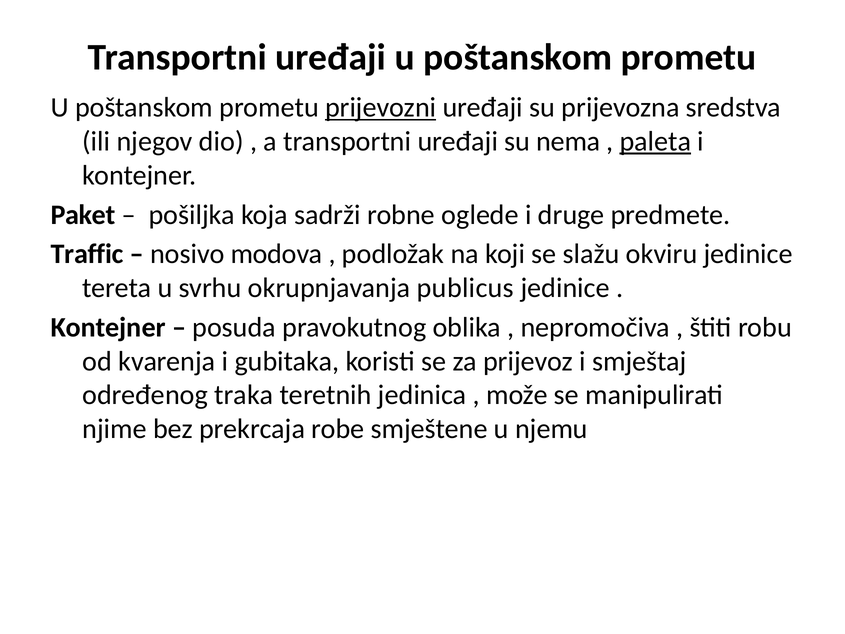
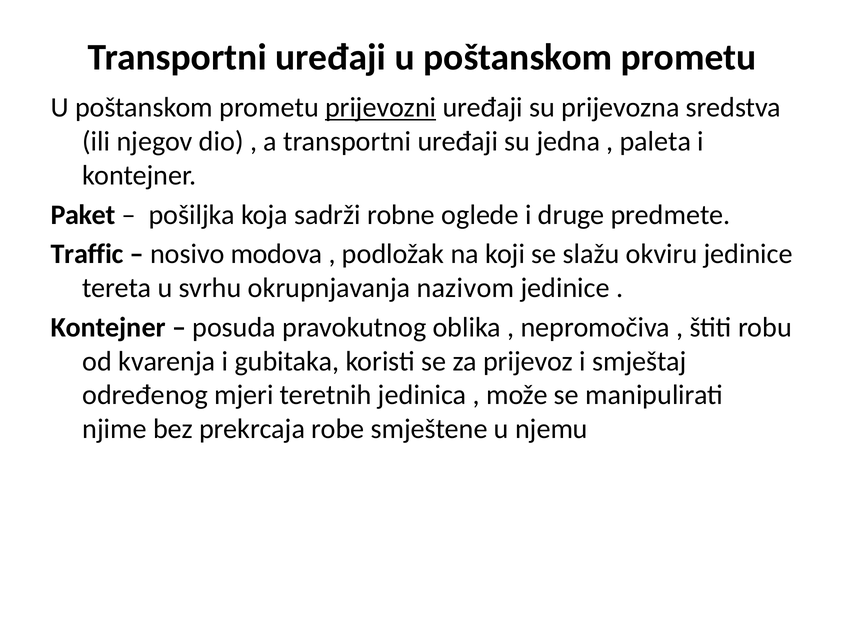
nema: nema -> jedna
paleta underline: present -> none
publicus: publicus -> nazivom
traka: traka -> mjeri
